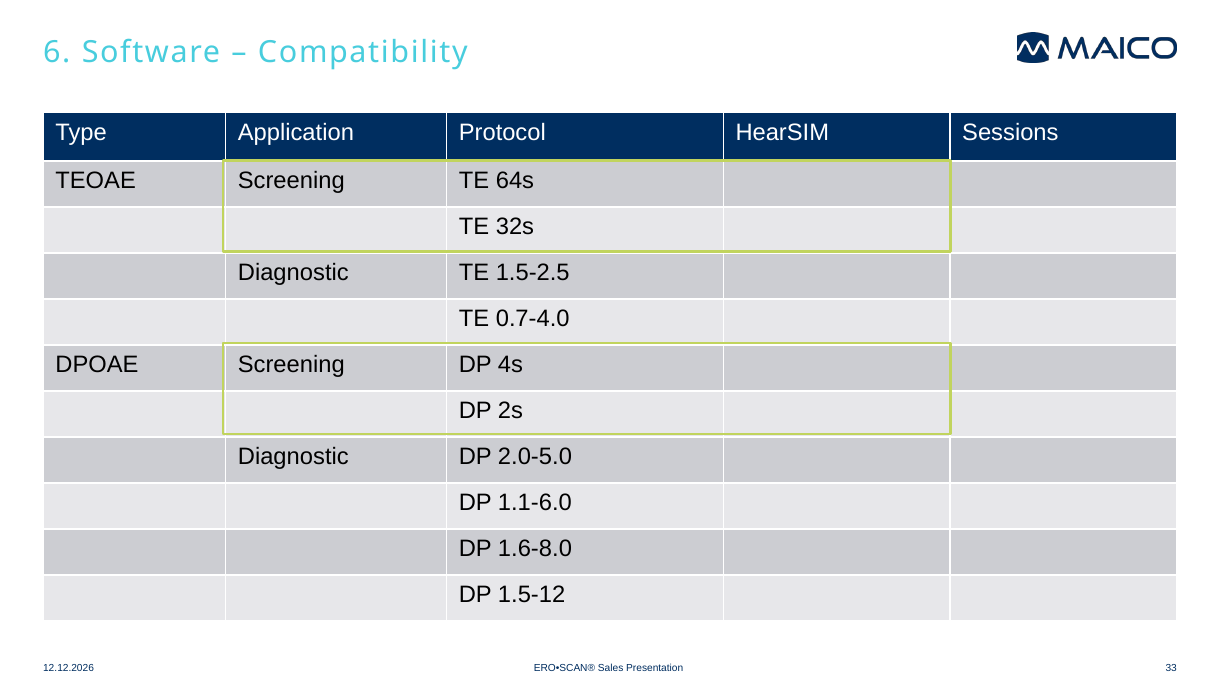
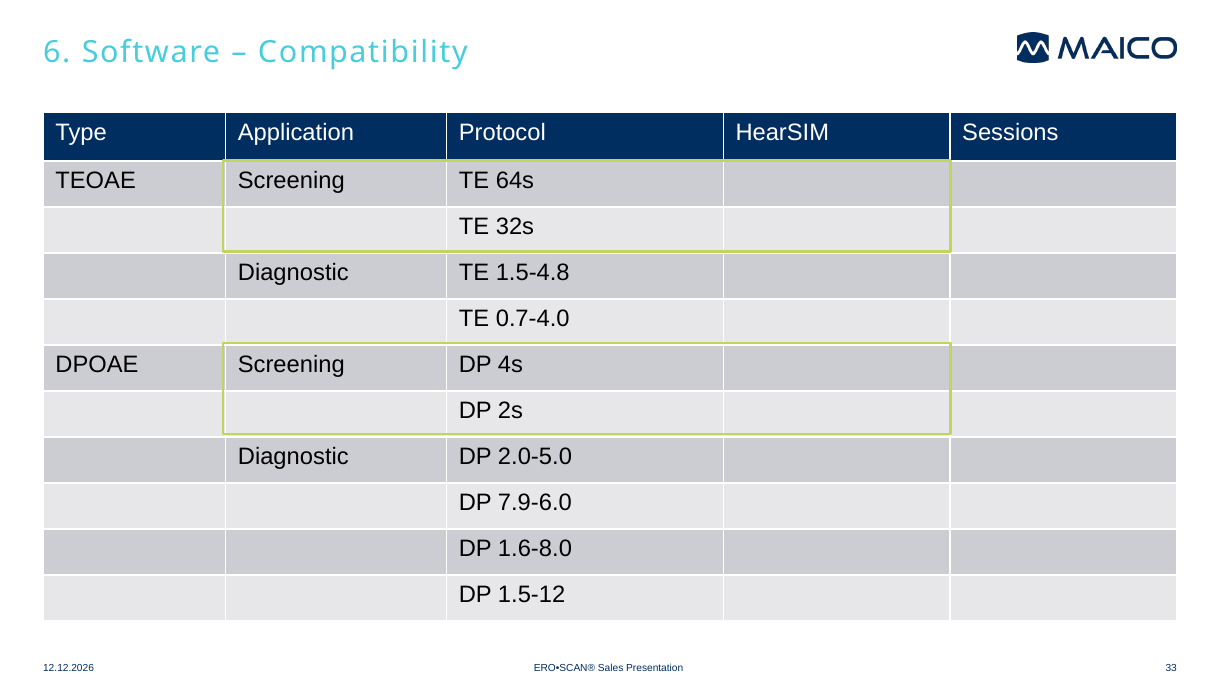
1.5-2.5: 1.5-2.5 -> 1.5-4.8
1.1-6.0: 1.1-6.0 -> 7.9-6.0
